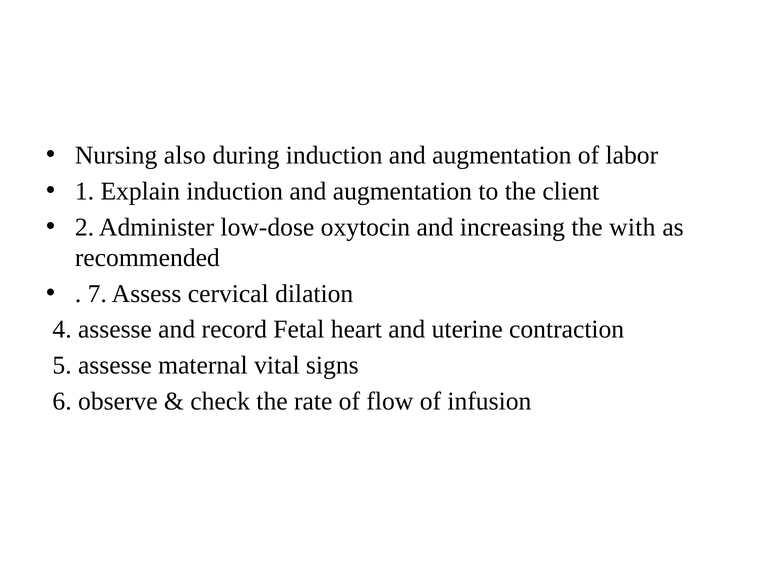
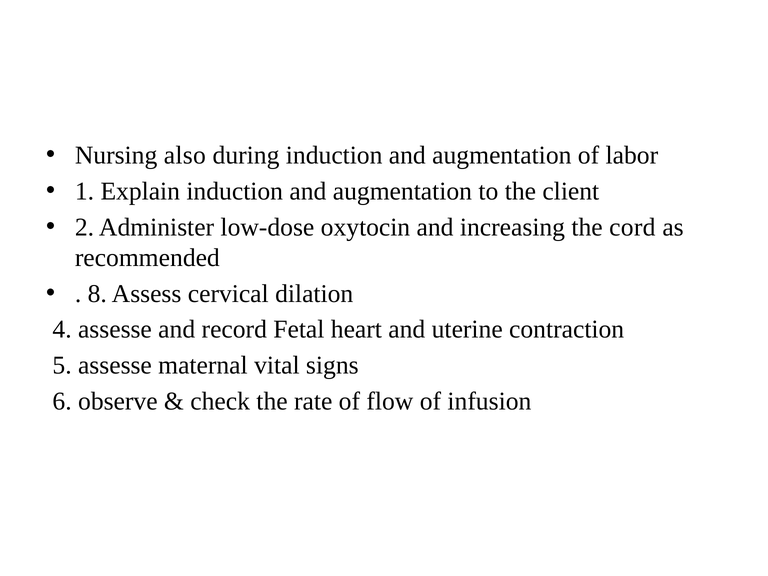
with: with -> cord
7: 7 -> 8
